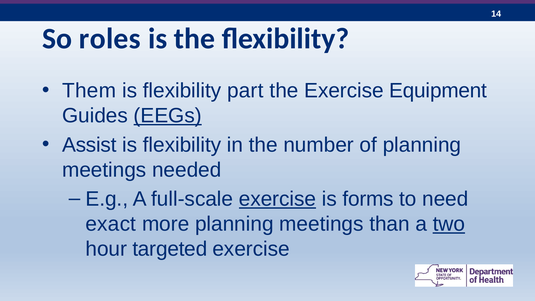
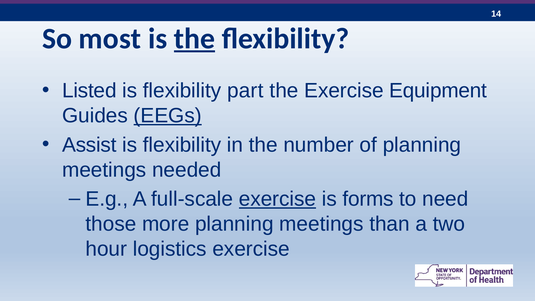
roles: roles -> most
the at (194, 39) underline: none -> present
Them: Them -> Listed
exact: exact -> those
two underline: present -> none
targeted: targeted -> logistics
